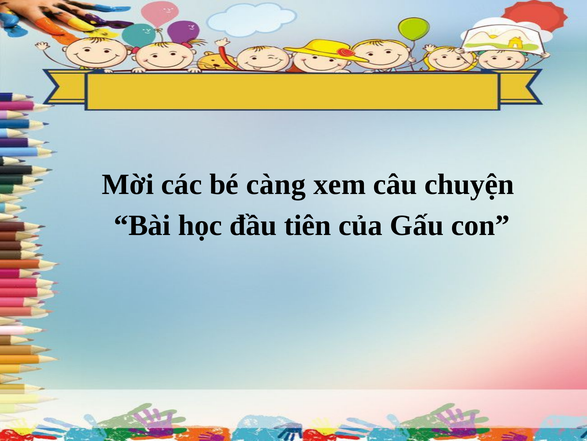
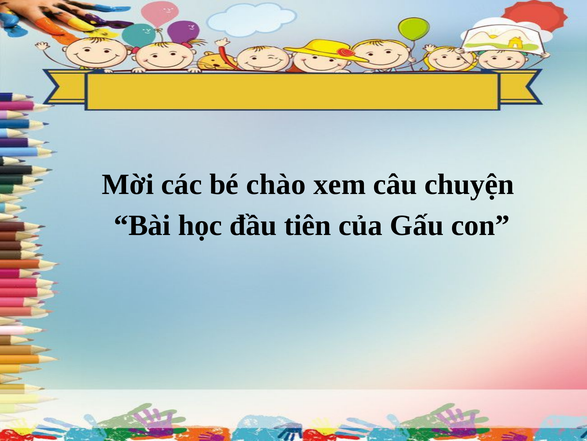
càng: càng -> chào
